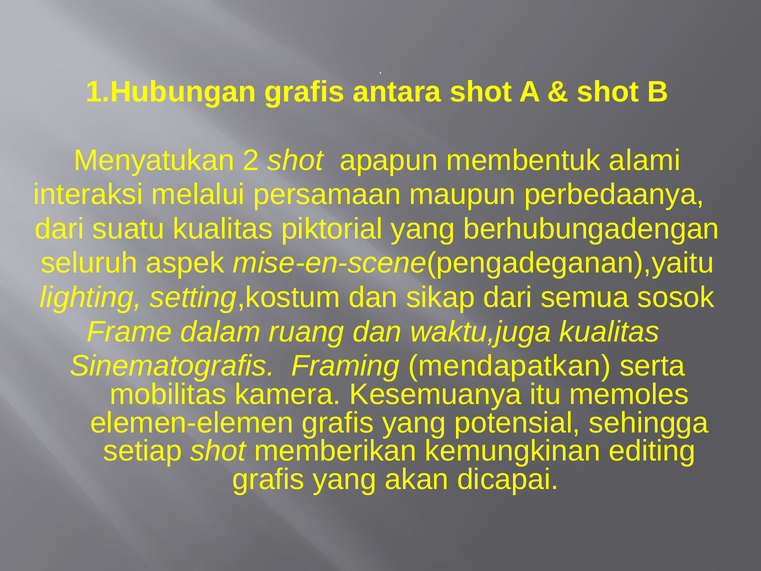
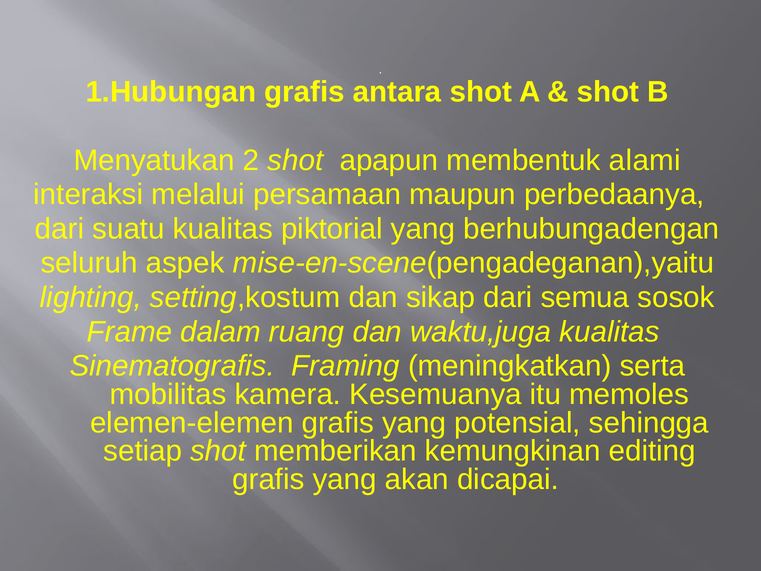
mendapatkan: mendapatkan -> meningkatkan
